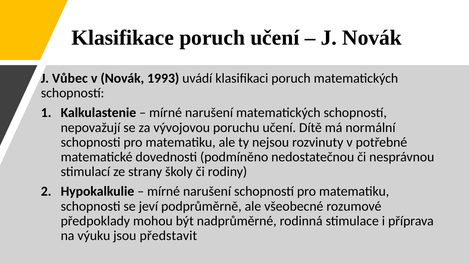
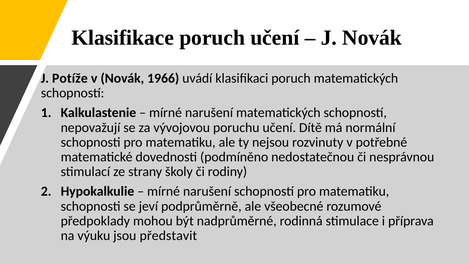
Vůbec: Vůbec -> Potíže
1993: 1993 -> 1966
